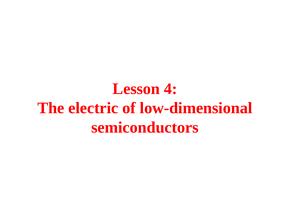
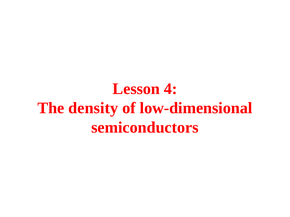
electric: electric -> density
